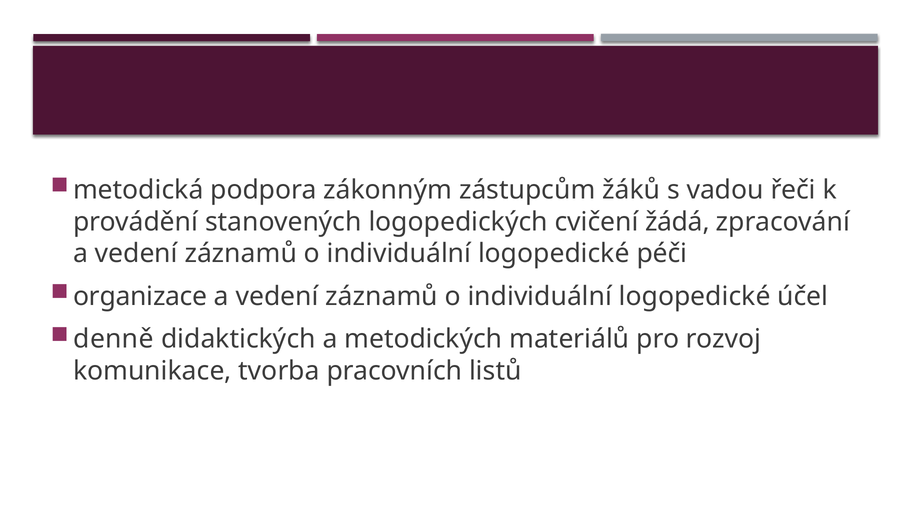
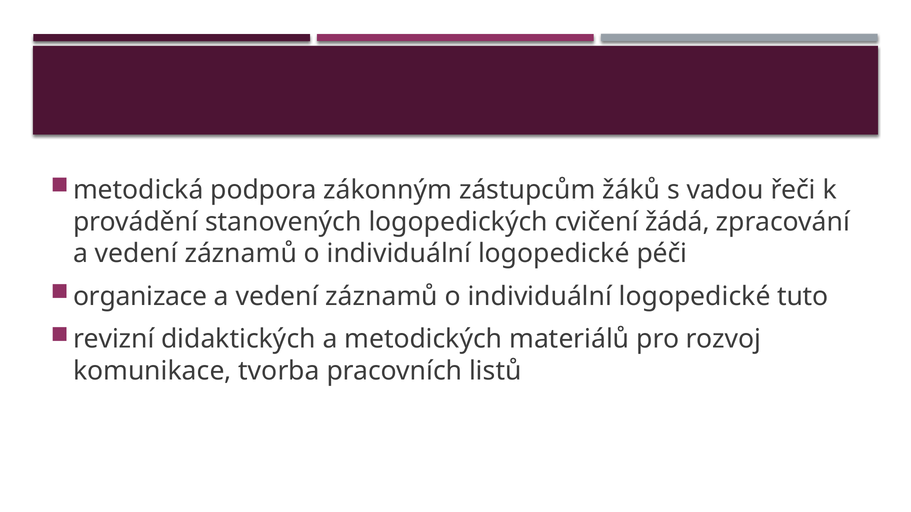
účel: účel -> tuto
denně: denně -> revizní
